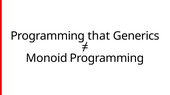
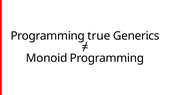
that: that -> true
